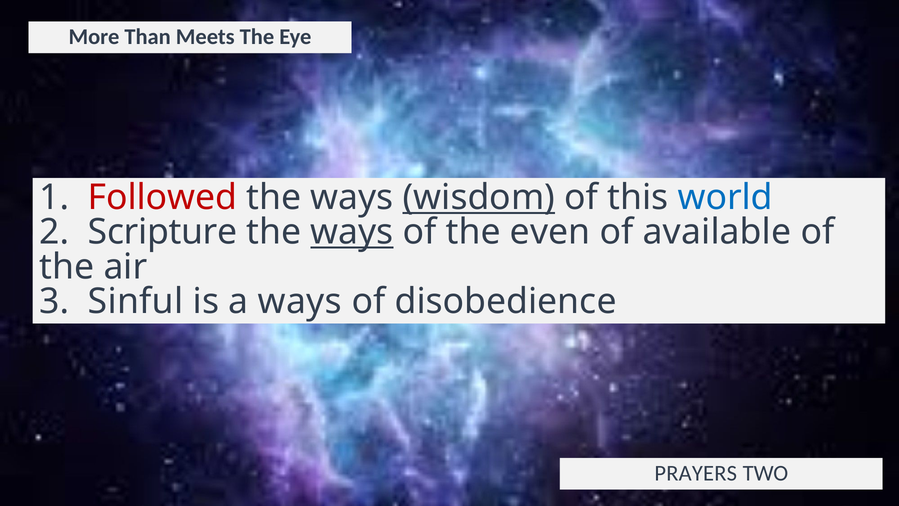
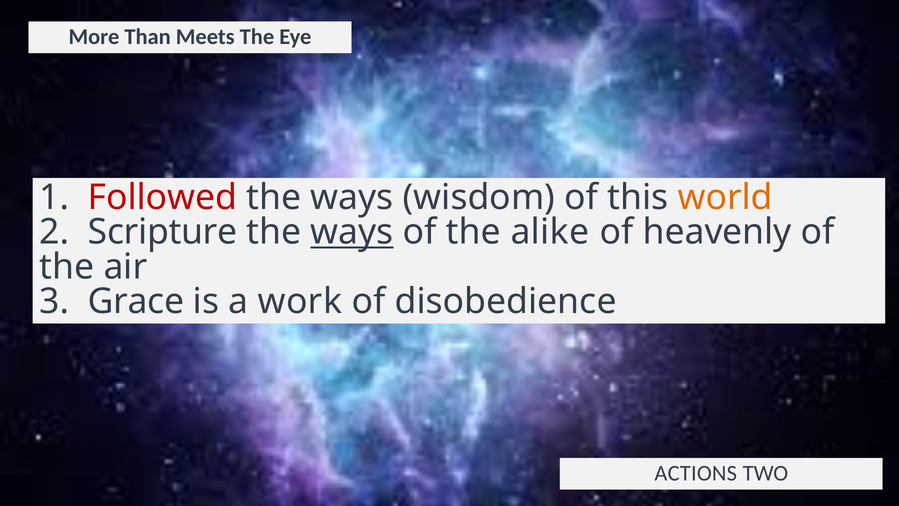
wisdom underline: present -> none
world colour: blue -> orange
even: even -> alike
available: available -> heavenly
Sinful: Sinful -> Grace
a ways: ways -> work
PRAYERS: PRAYERS -> ACTIONS
